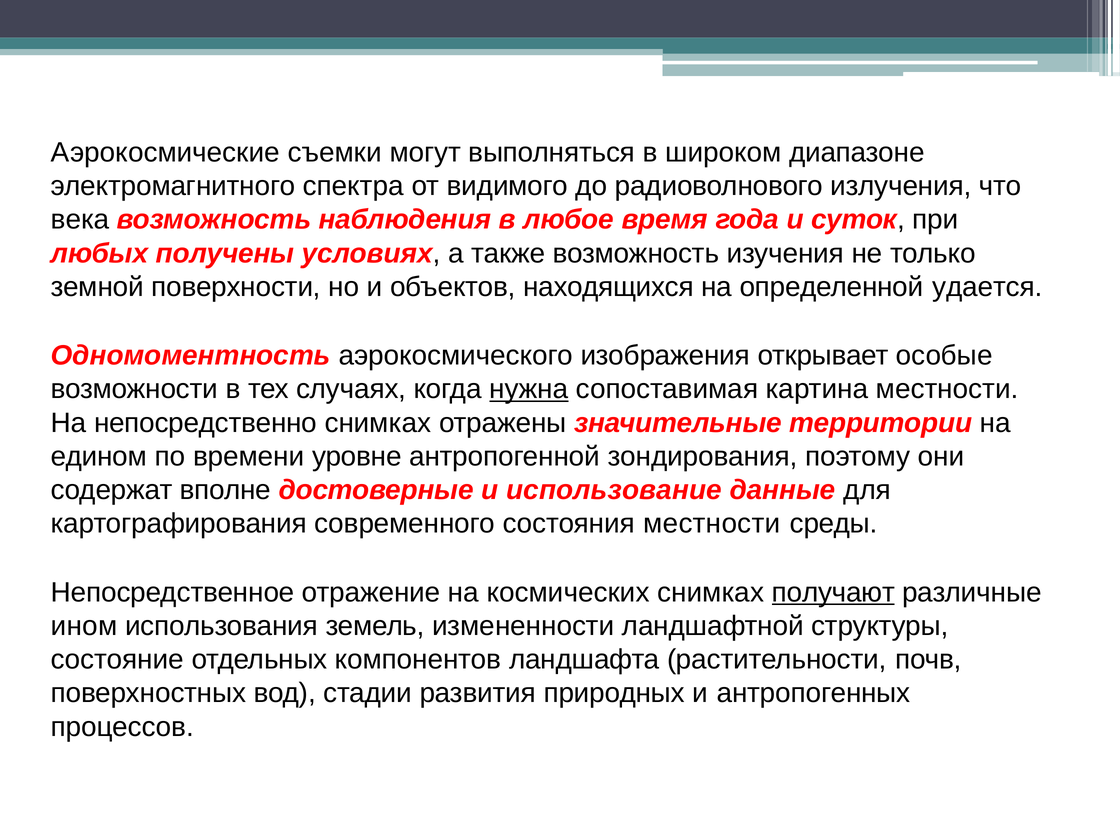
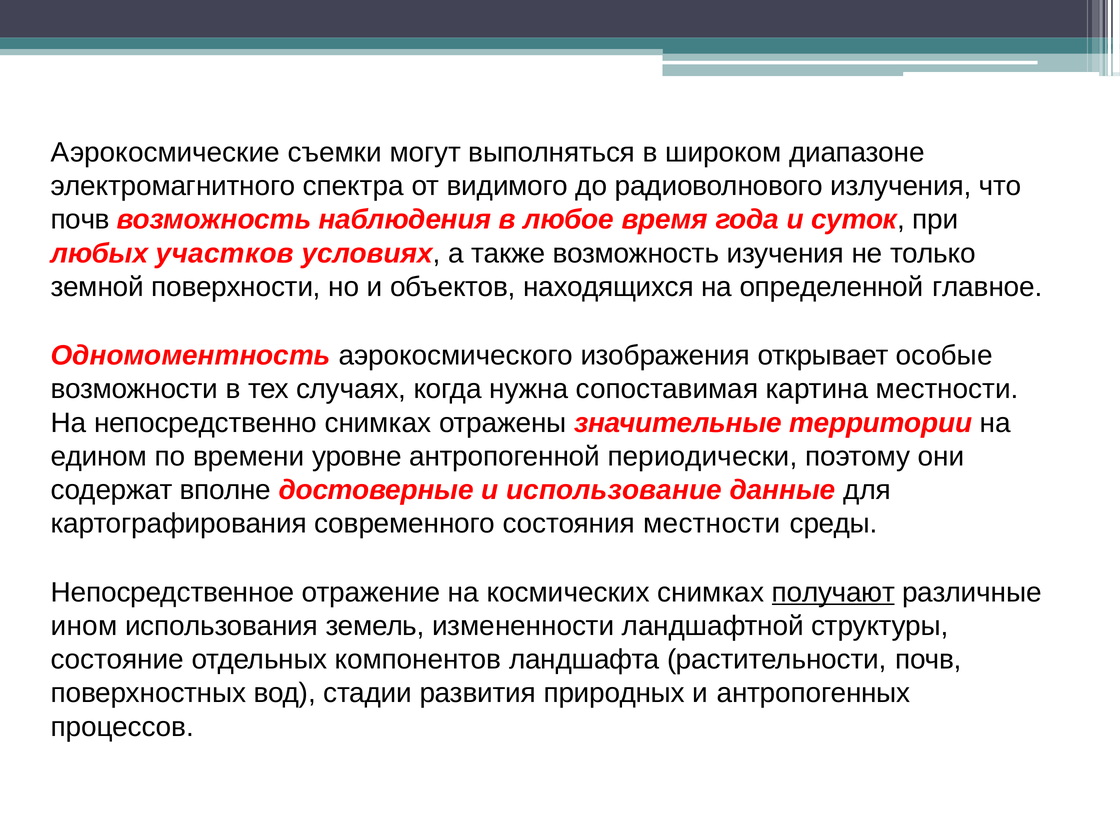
века at (80, 220): века -> почв
получены: получены -> участков
удается: удается -> главное
нужна underline: present -> none
зондирования: зондирования -> периодически
